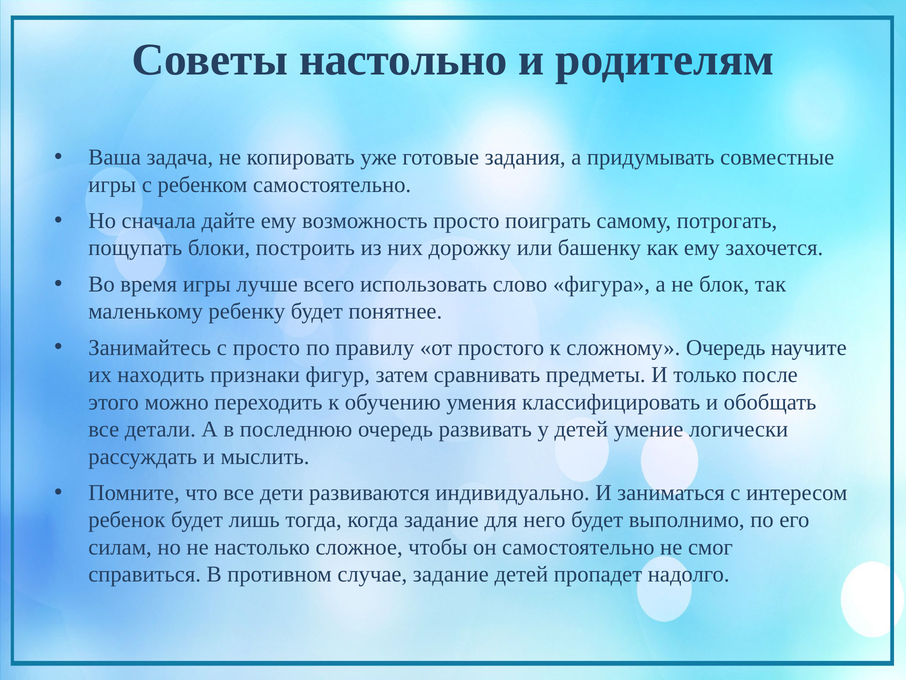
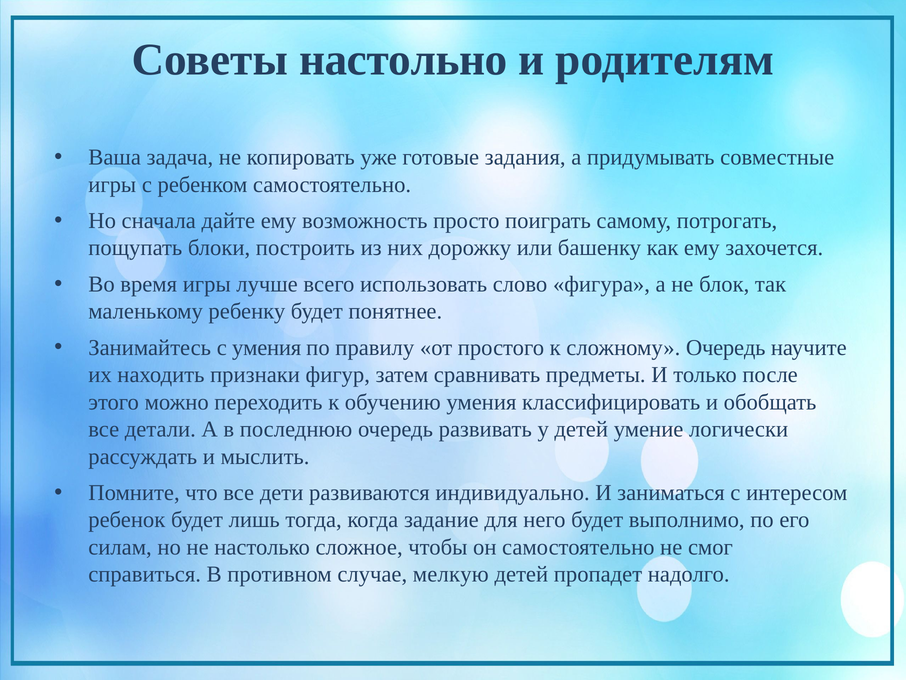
с просто: просто -> умения
случае задание: задание -> мелкую
